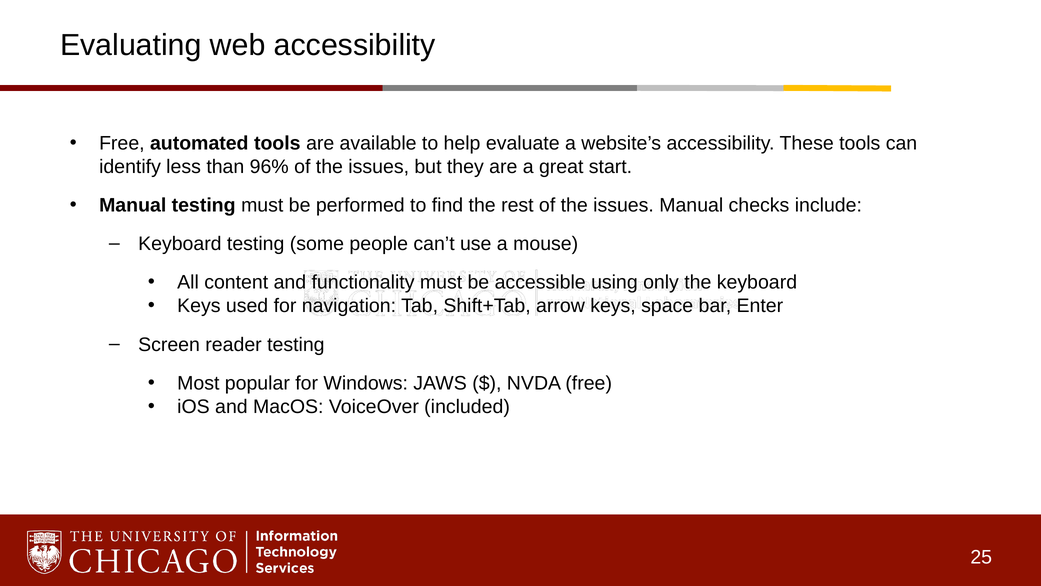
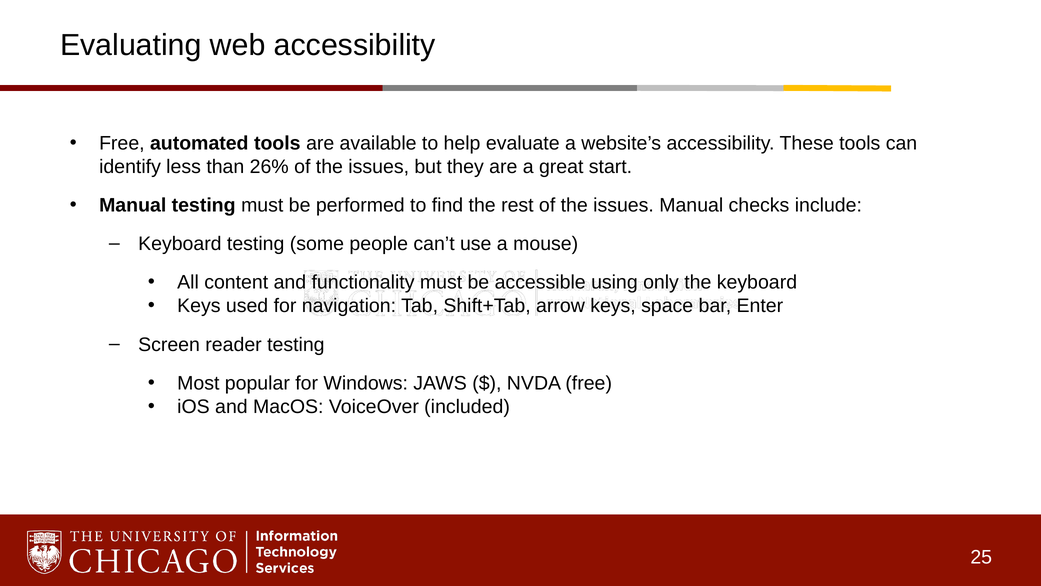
96%: 96% -> 26%
